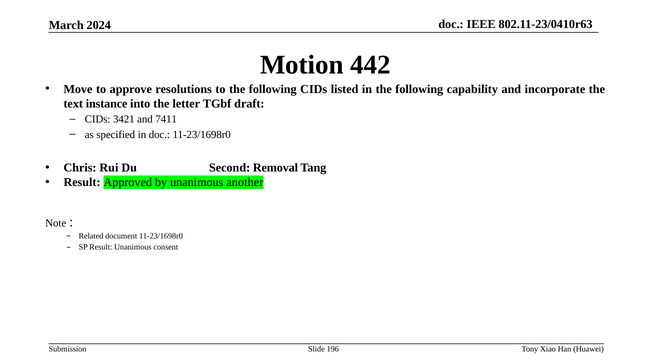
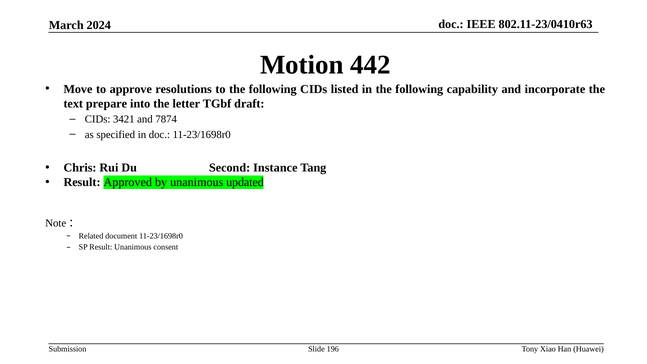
instance: instance -> prepare
7411: 7411 -> 7874
Removal: Removal -> Instance
another: another -> updated
